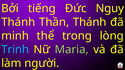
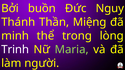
tiếng: tiếng -> buồn
Thần Thánh: Thánh -> Miệng
Trinh colour: light blue -> white
